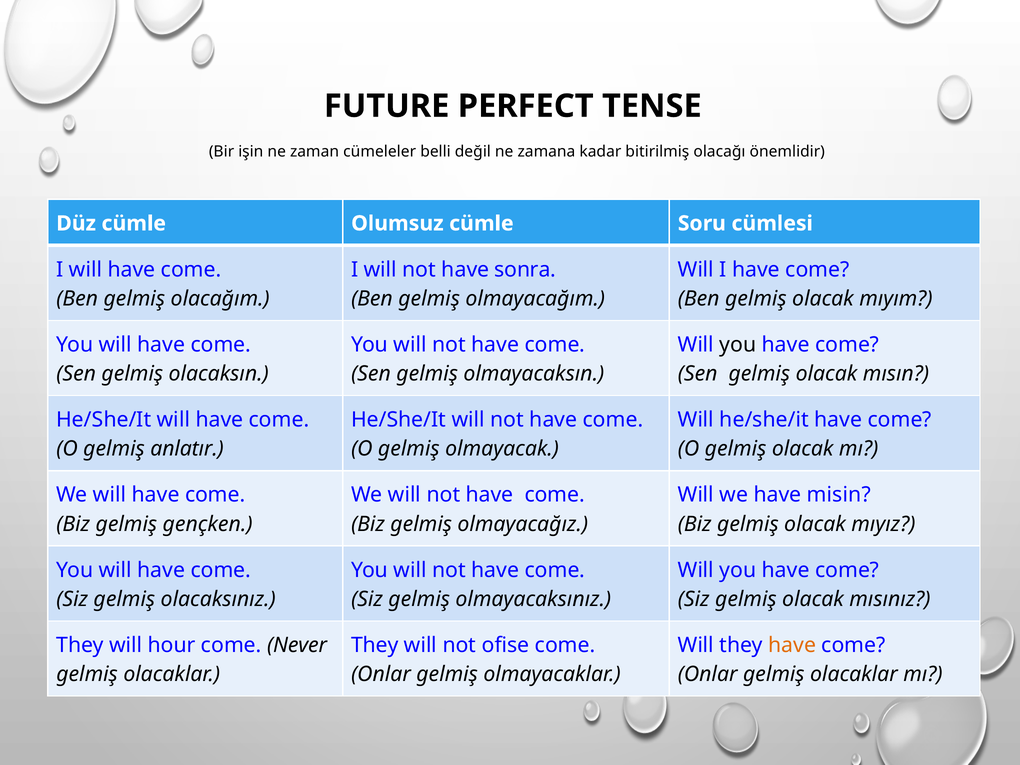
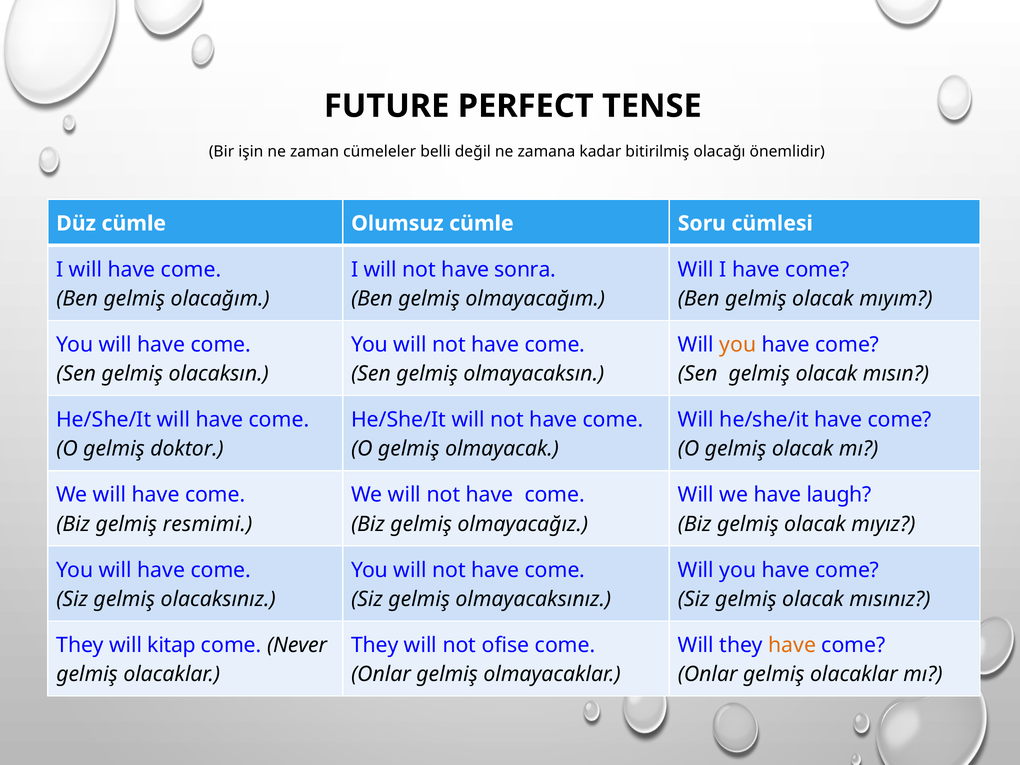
you at (738, 345) colour: black -> orange
anlatır: anlatır -> doktor
misin: misin -> laugh
gençken: gençken -> resmimi
hour: hour -> kitap
